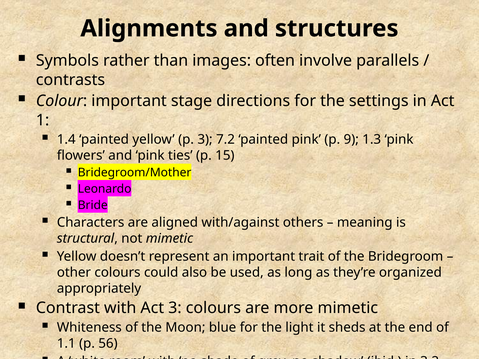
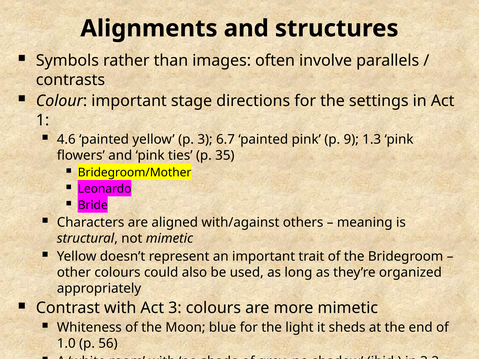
1.4: 1.4 -> 4.6
7.2: 7.2 -> 6.7
15: 15 -> 35
1.1: 1.1 -> 1.0
